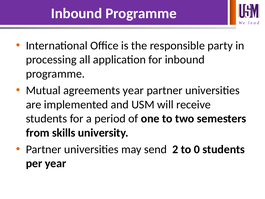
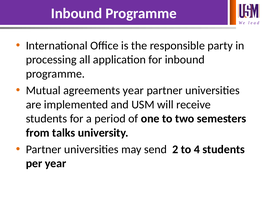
skills: skills -> talks
0: 0 -> 4
